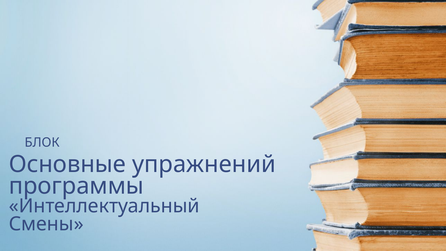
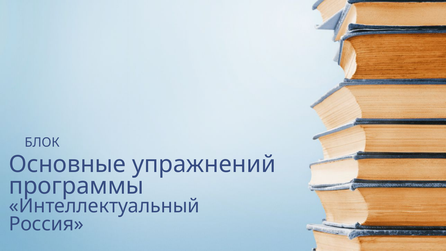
Смены: Смены -> Россия
